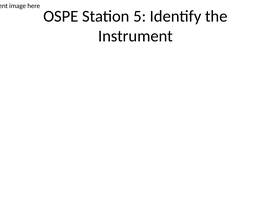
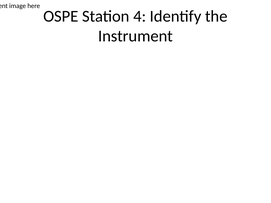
5: 5 -> 4
